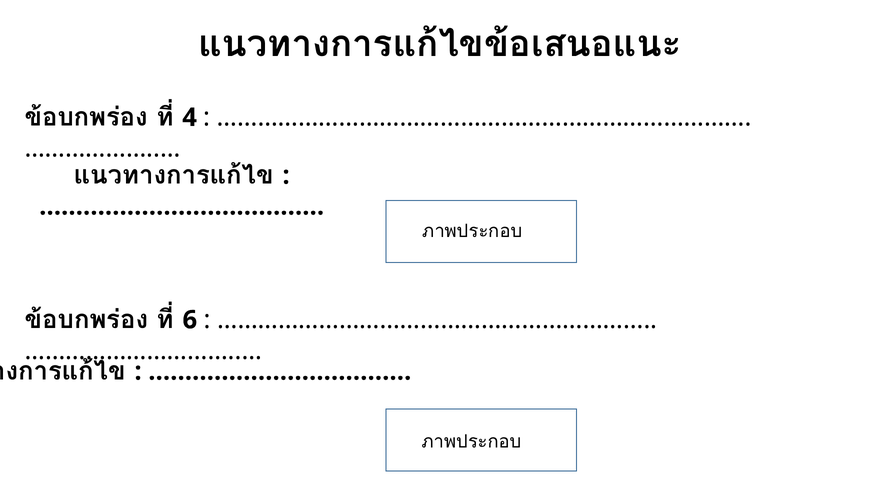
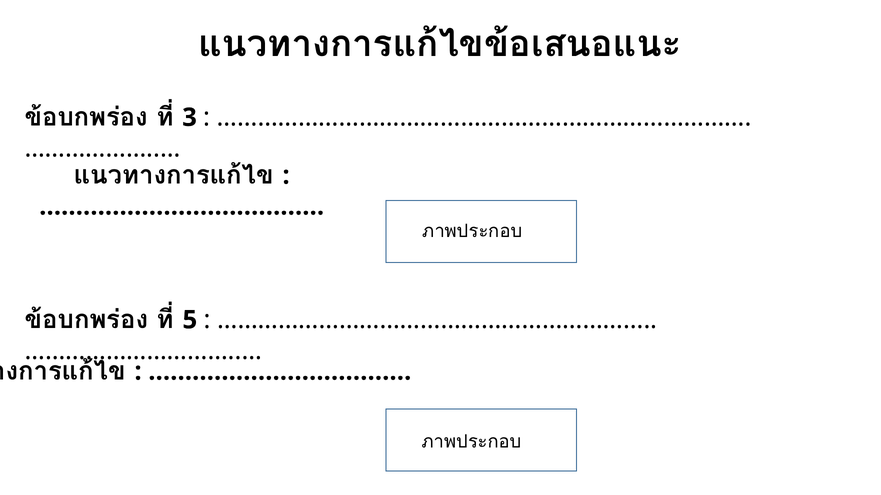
4: 4 -> 3
6: 6 -> 5
